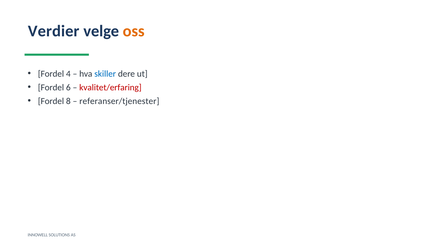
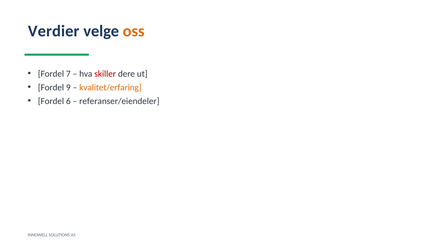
4: 4 -> 7
skiller colour: blue -> red
6: 6 -> 9
kvalitet/erfaring colour: red -> orange
8: 8 -> 6
referanser/tjenester: referanser/tjenester -> referanser/eiendeler
